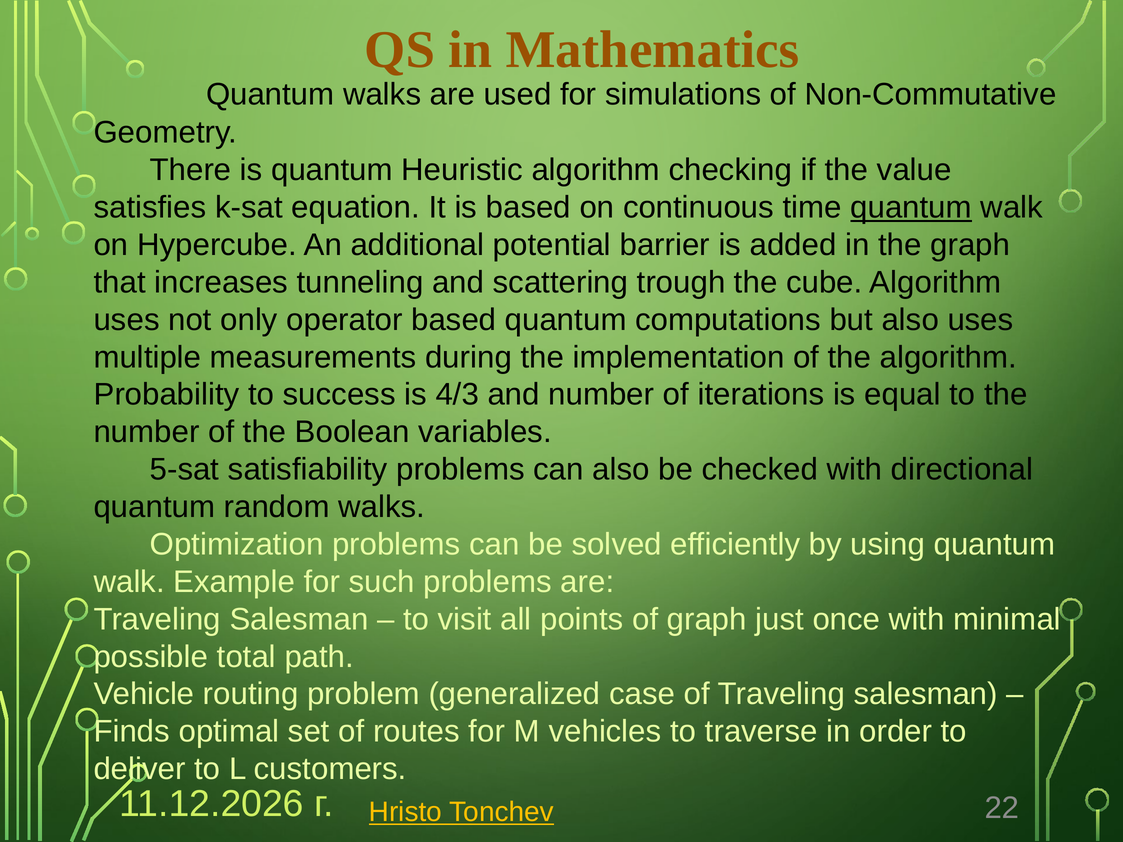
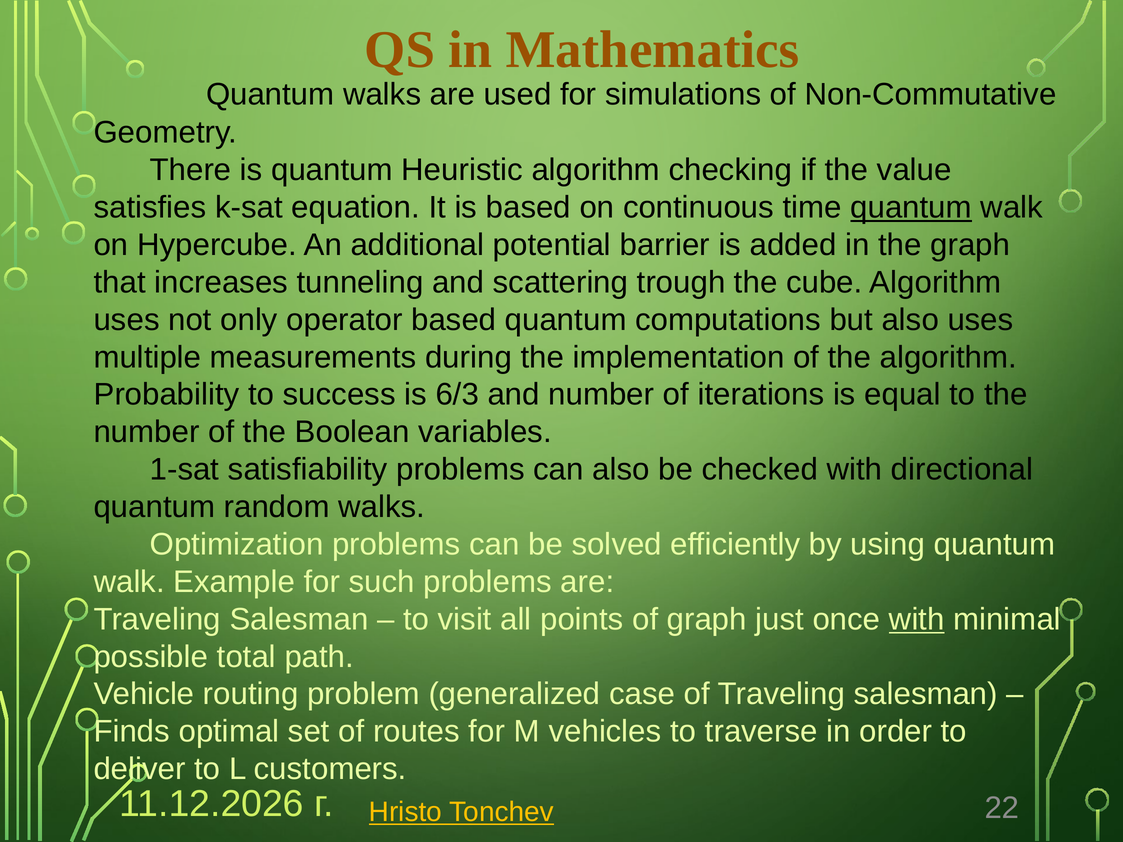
4/3: 4/3 -> 6/3
5-sat: 5-sat -> 1-sat
with at (917, 619) underline: none -> present
